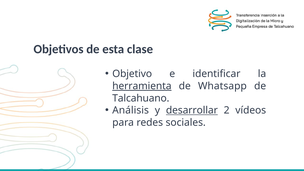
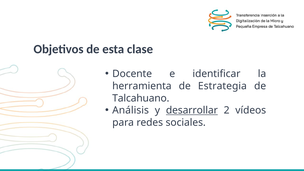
Objetivo: Objetivo -> Docente
herramienta underline: present -> none
Whatsapp: Whatsapp -> Estrategia
